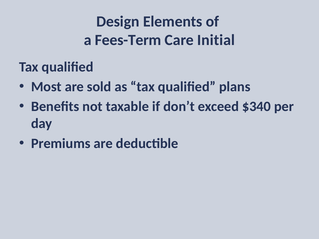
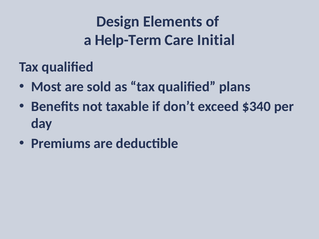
Fees-Term: Fees-Term -> Help-Term
